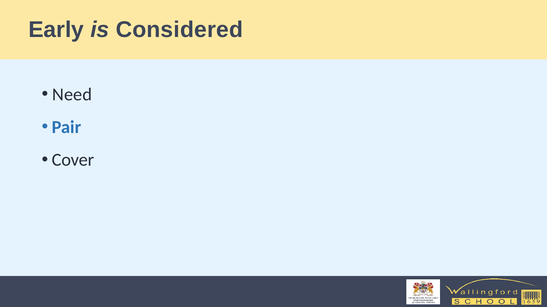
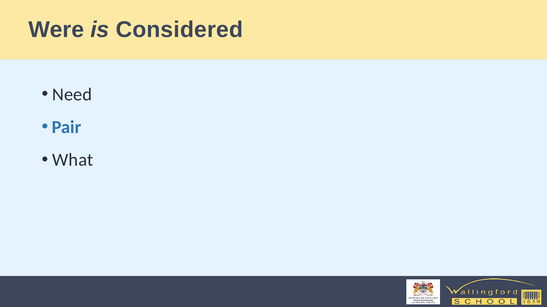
Early: Early -> Were
Cover: Cover -> What
